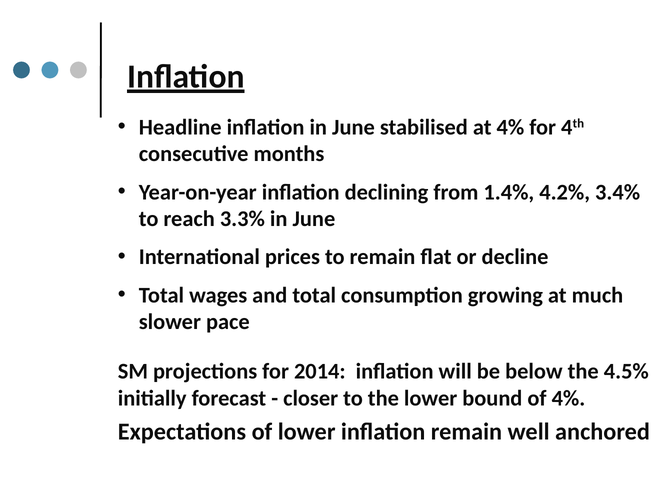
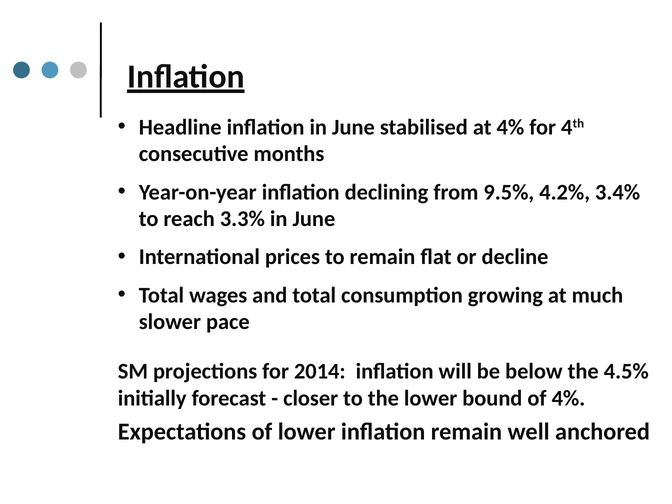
1.4%: 1.4% -> 9.5%
